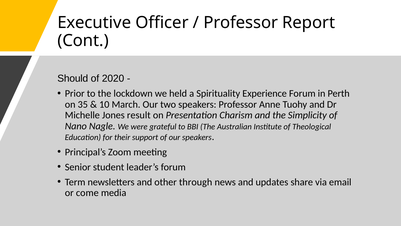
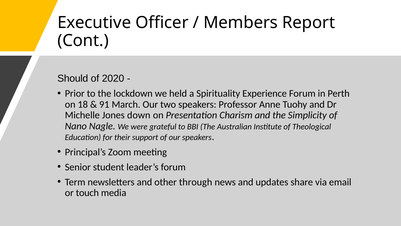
Professor at (241, 22): Professor -> Members
35: 35 -> 18
10: 10 -> 91
result: result -> down
come: come -> touch
